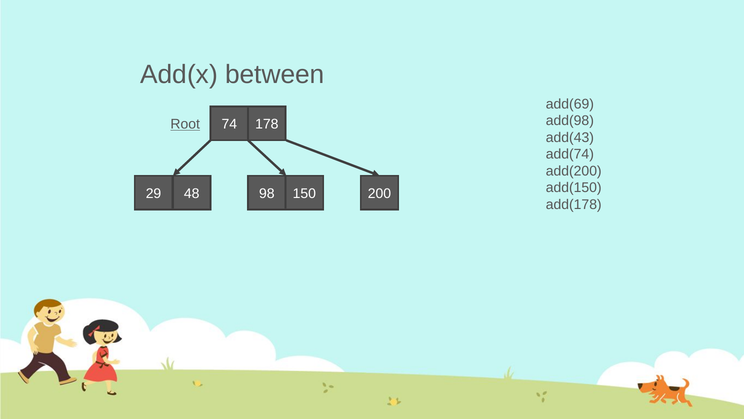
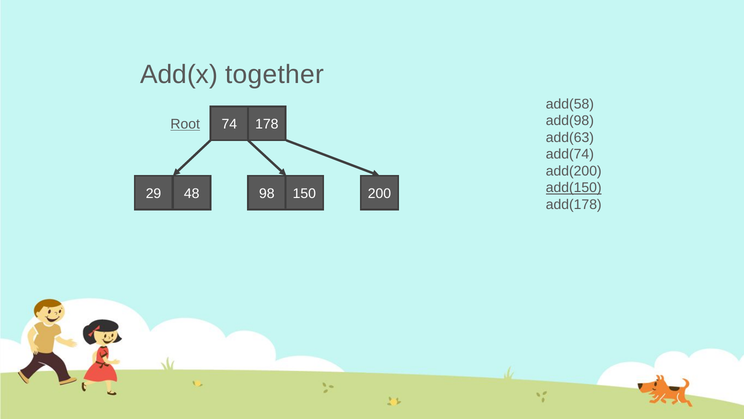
between: between -> together
add(69: add(69 -> add(58
add(43: add(43 -> add(63
add(150 underline: none -> present
